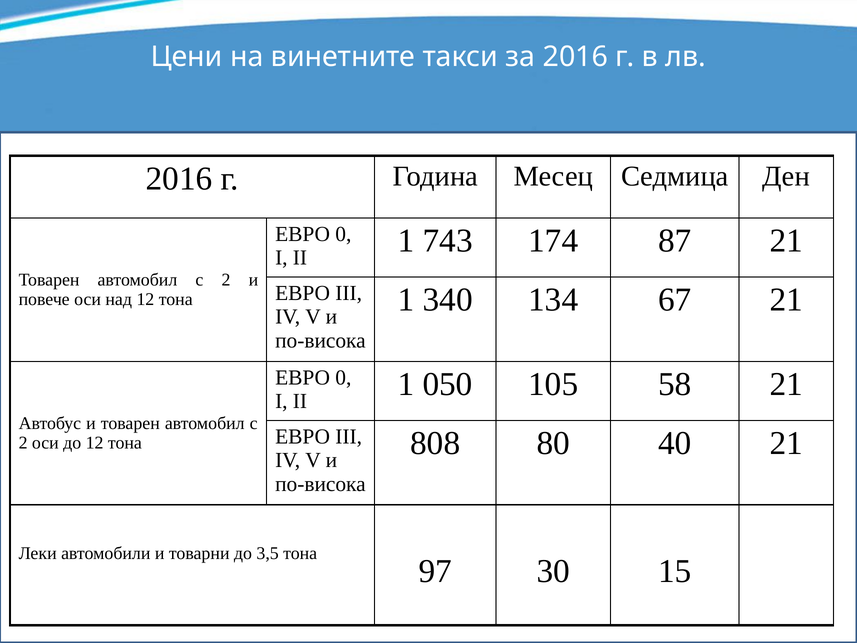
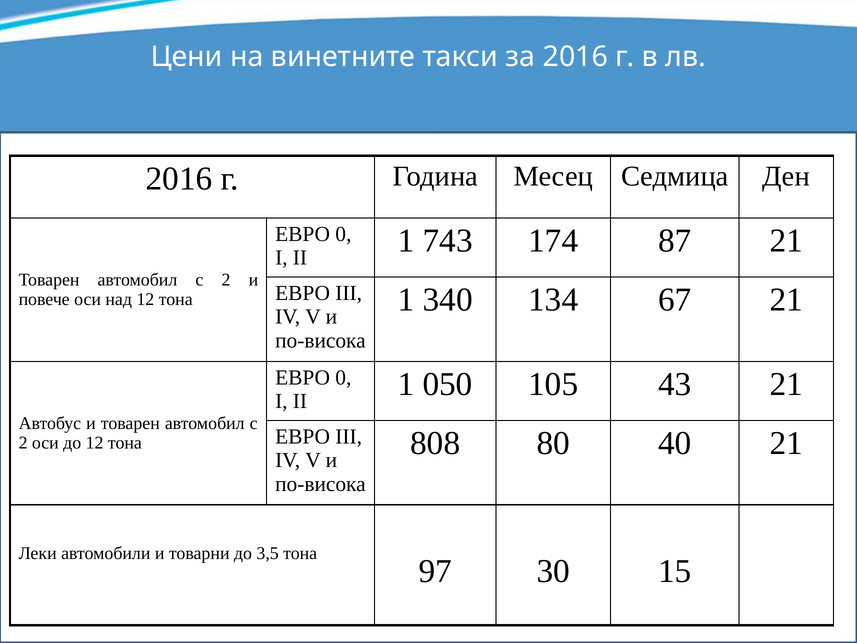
58: 58 -> 43
